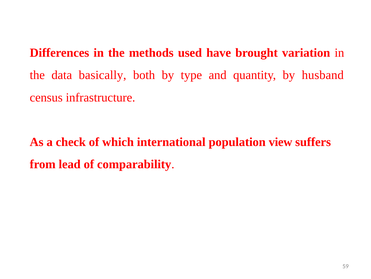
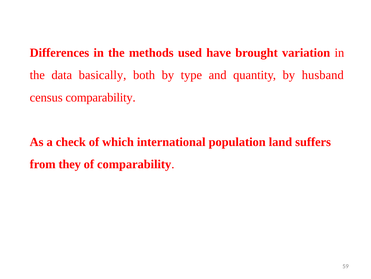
census infrastructure: infrastructure -> comparability
view: view -> land
lead: lead -> they
